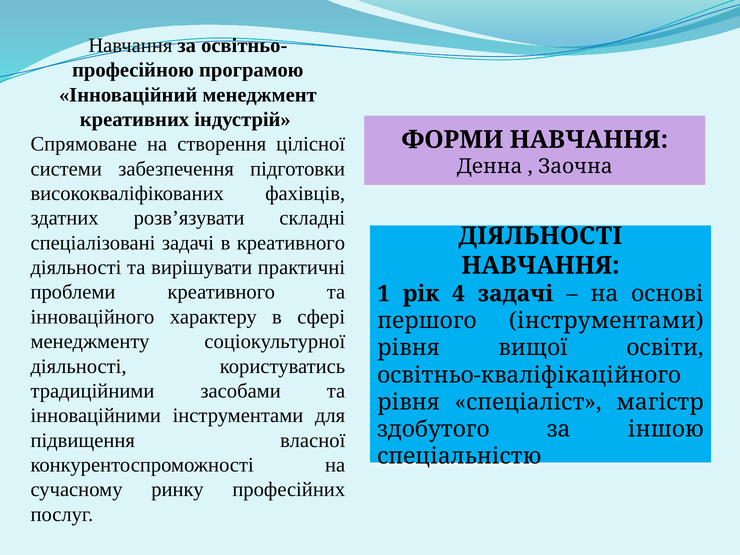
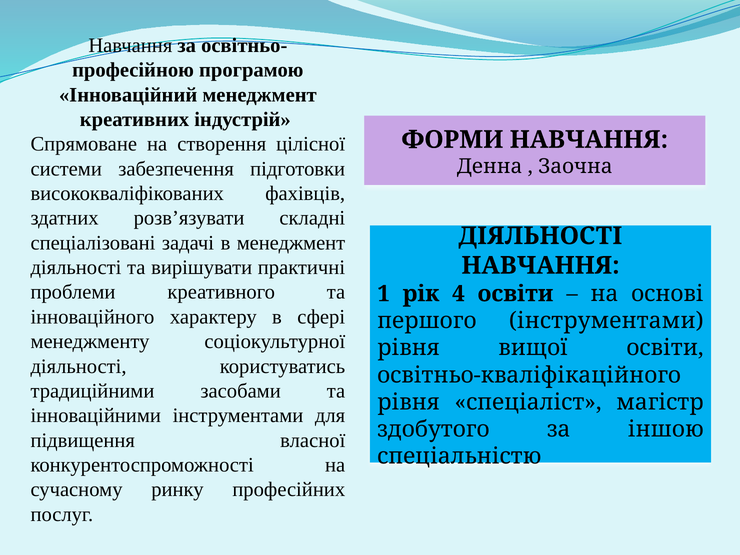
в креативного: креативного -> менеджмент
4 задачі: задачі -> освіти
